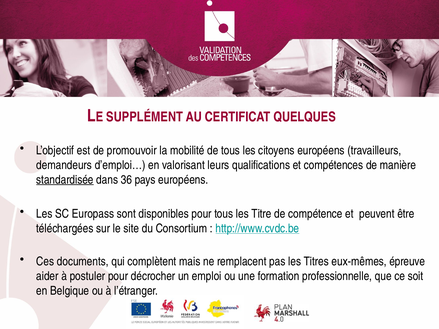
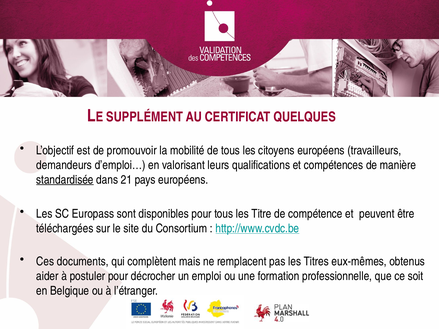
36: 36 -> 21
épreuve: épreuve -> obtenus
